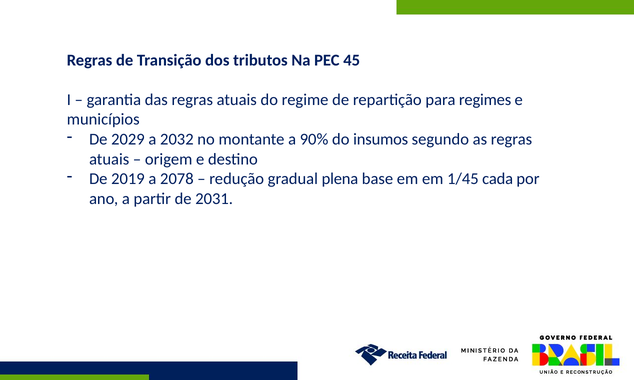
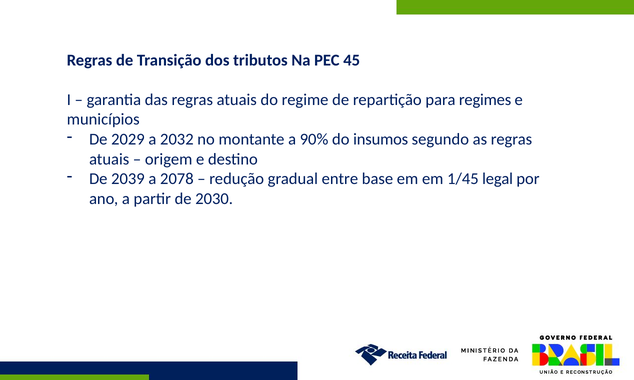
2019: 2019 -> 2039
plena: plena -> entre
cada: cada -> legal
2031: 2031 -> 2030
